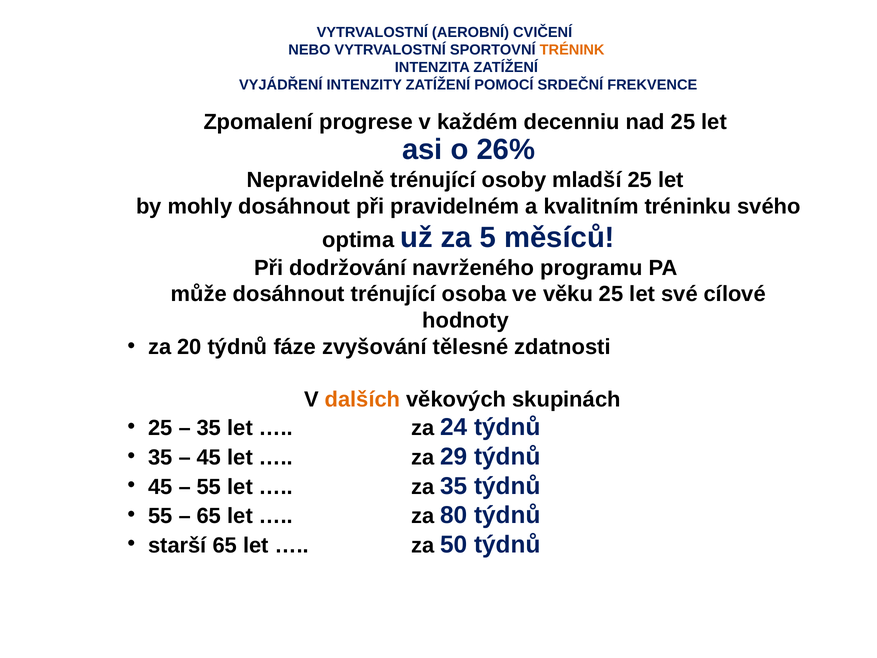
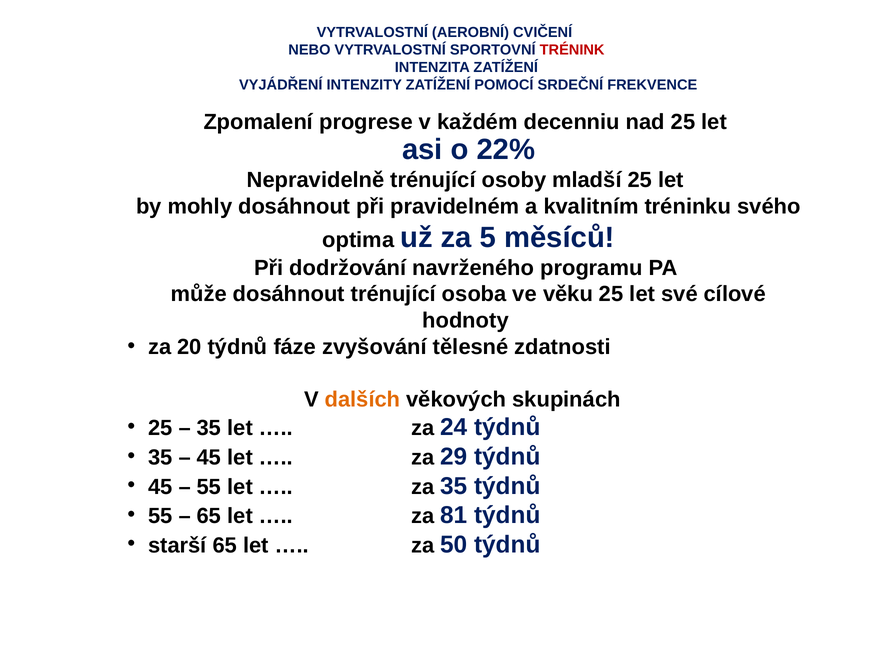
TRÉNINK colour: orange -> red
26%: 26% -> 22%
80: 80 -> 81
